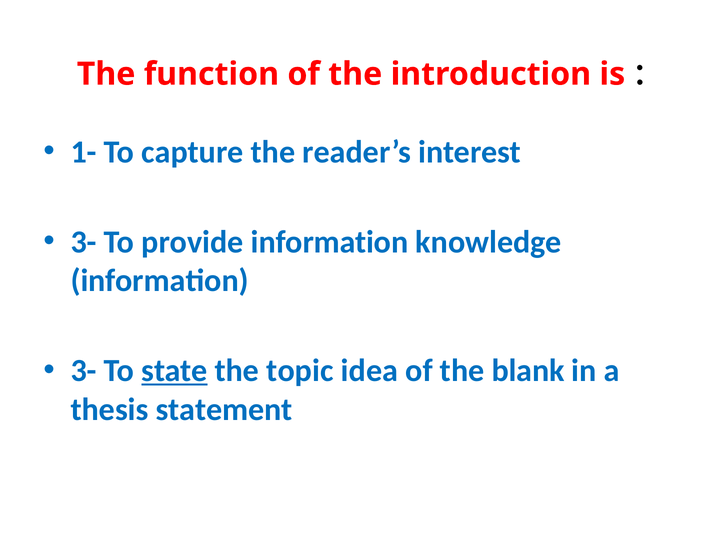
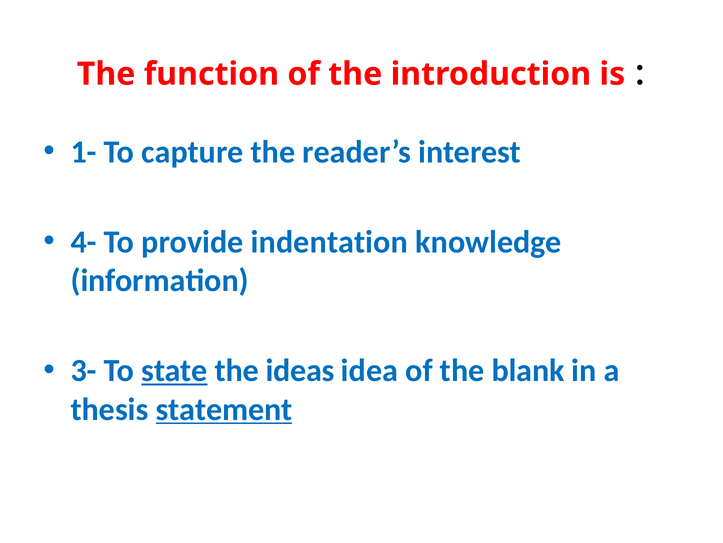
3- at (84, 242): 3- -> 4-
provide information: information -> indentation
topic: topic -> ideas
statement underline: none -> present
